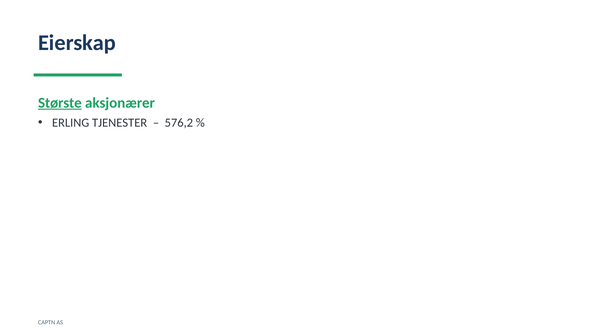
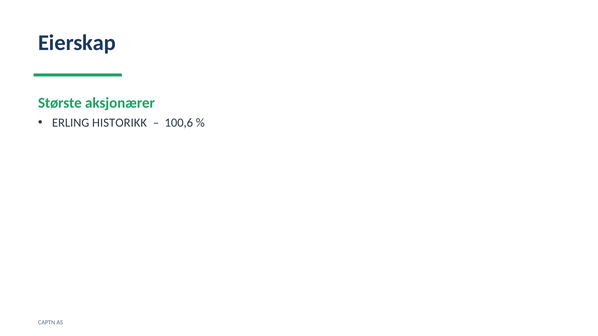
Største underline: present -> none
TJENESTER: TJENESTER -> HISTORIKK
576,2: 576,2 -> 100,6
